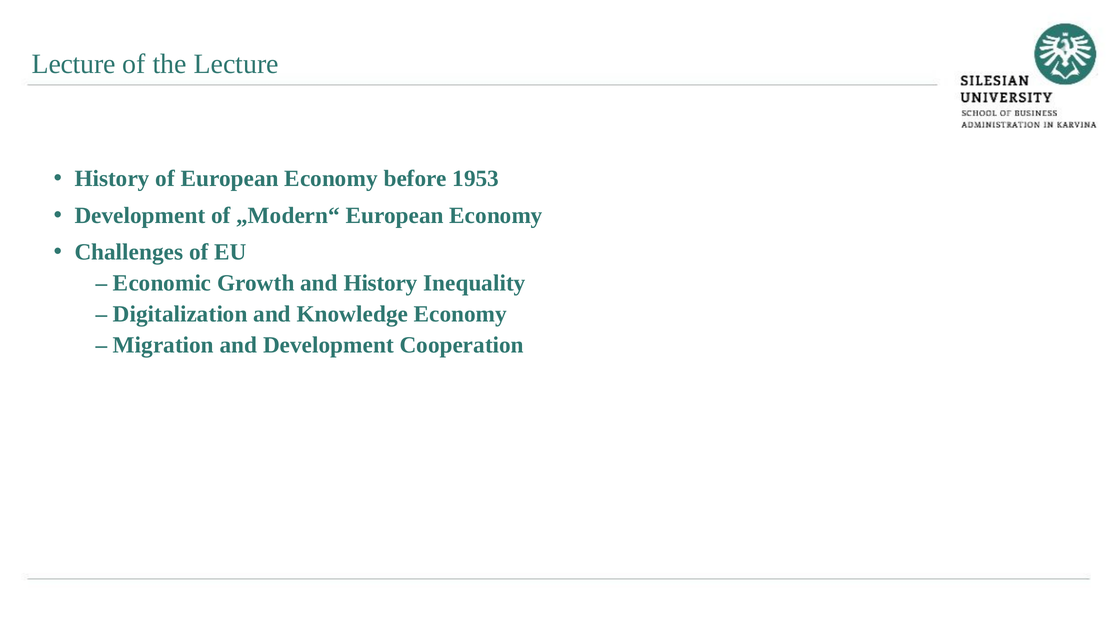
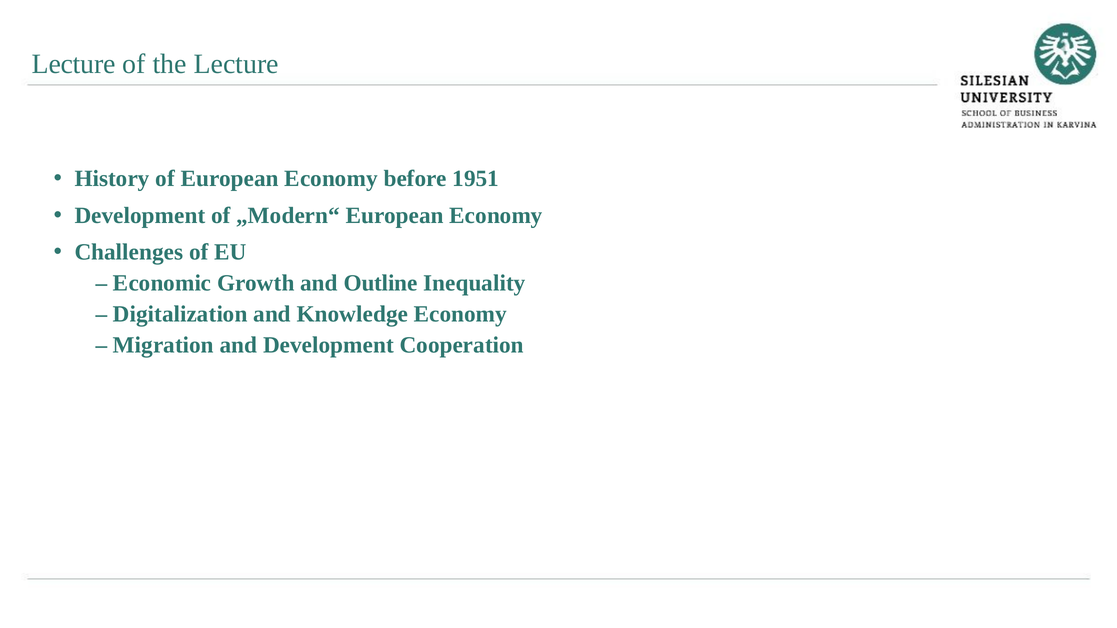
1953: 1953 -> 1951
and History: History -> Outline
